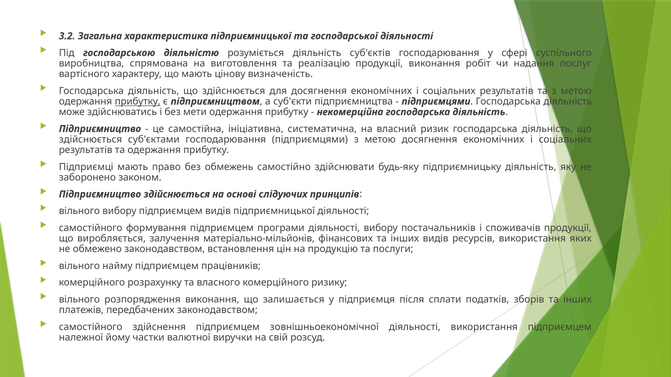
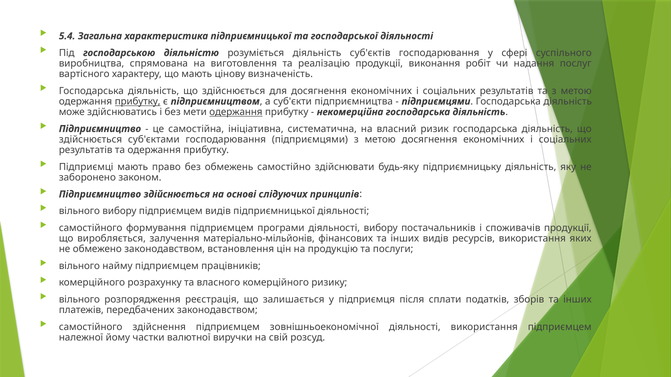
3.2: 3.2 -> 5.4
одержання at (236, 112) underline: none -> present
розпорядження виконання: виконання -> реєстрація
